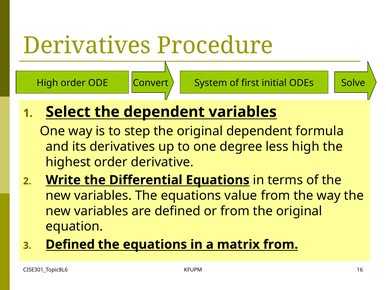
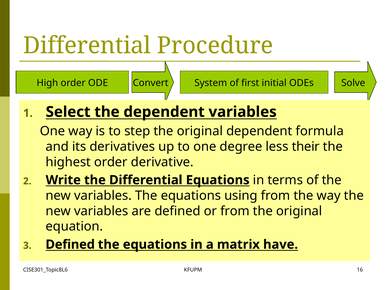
Derivatives at (87, 45): Derivatives -> Differential
less high: high -> their
value: value -> using
matrix from: from -> have
